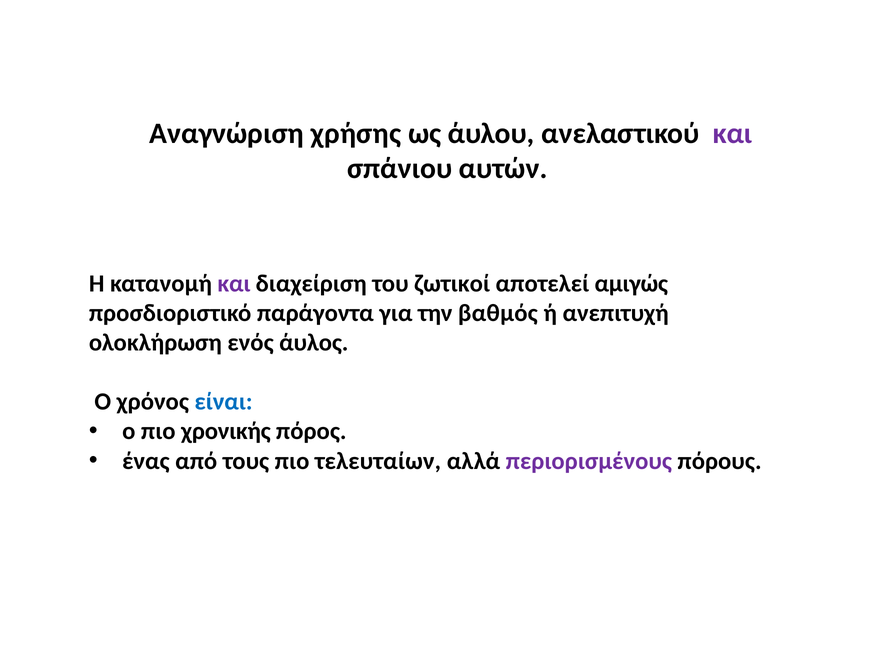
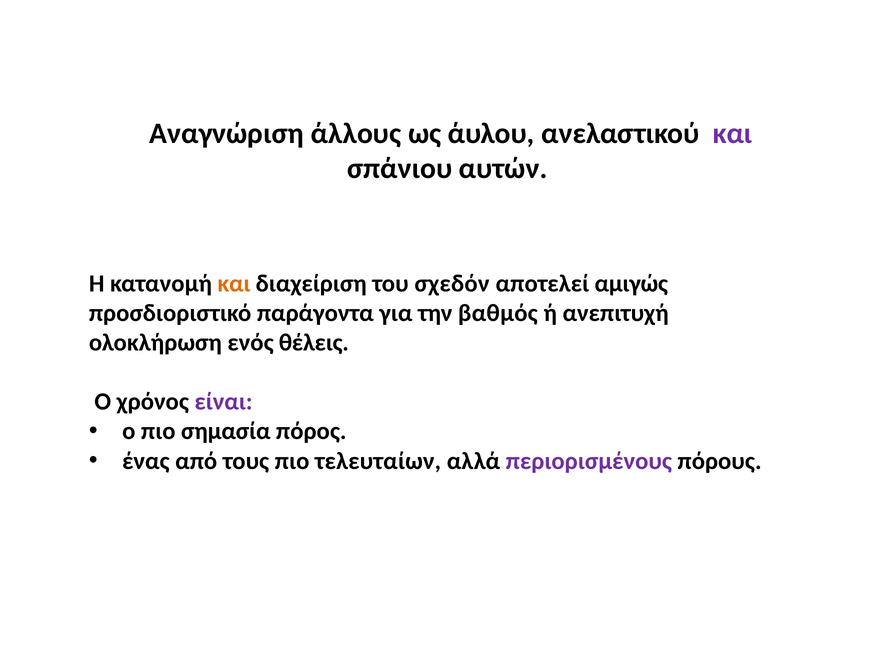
χρήσης: χρήσης -> άλλους
και at (234, 284) colour: purple -> orange
ζωτικοί: ζωτικοί -> σχεδόν
άυλος: άυλος -> θέλεις
είναι colour: blue -> purple
χρονικής: χρονικής -> σημασία
